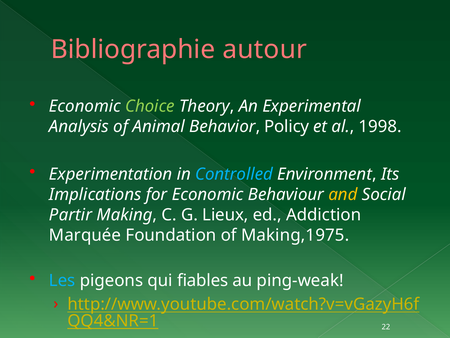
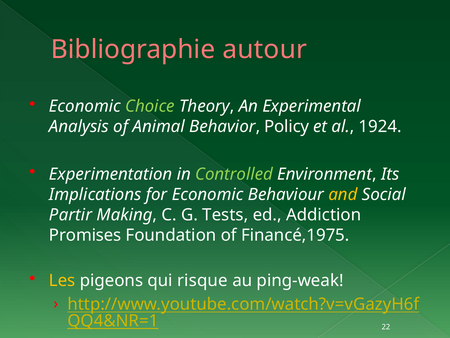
1998: 1998 -> 1924
Controlled colour: light blue -> light green
Lieux: Lieux -> Tests
Marquée: Marquée -> Promises
Making,1975: Making,1975 -> Financé,1975
Les colour: light blue -> yellow
fiables: fiables -> risque
